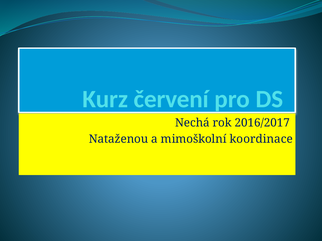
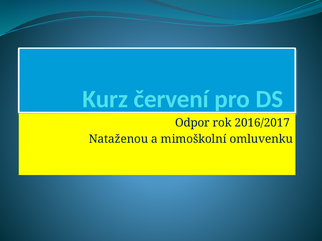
Nechá: Nechá -> Odpor
koordinace: koordinace -> omluvenku
